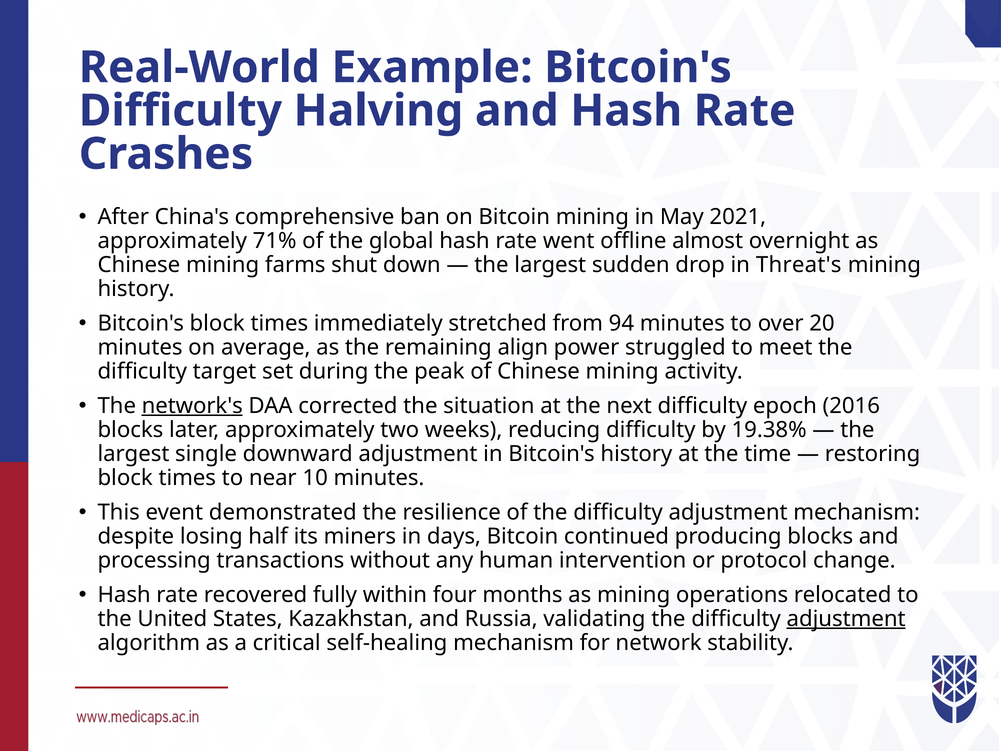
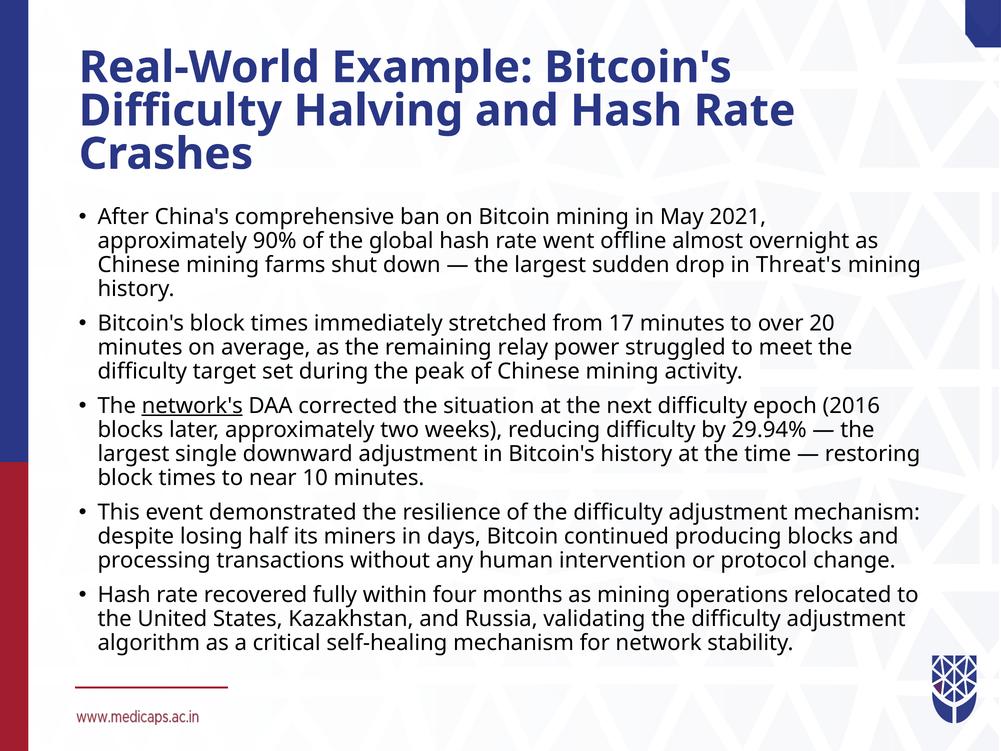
71%: 71% -> 90%
94: 94 -> 17
align: align -> relay
19.38%: 19.38% -> 29.94%
adjustment at (846, 618) underline: present -> none
